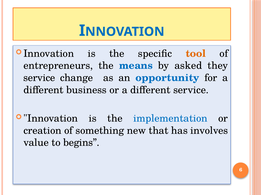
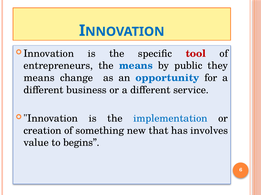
tool colour: orange -> red
asked: asked -> public
service at (39, 78): service -> means
